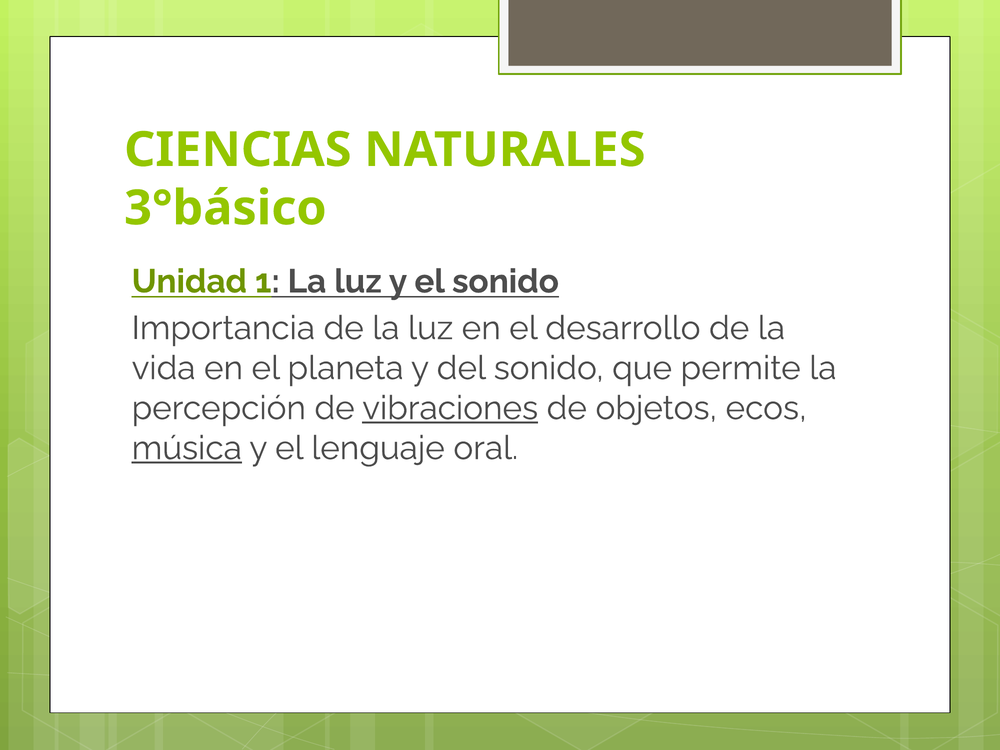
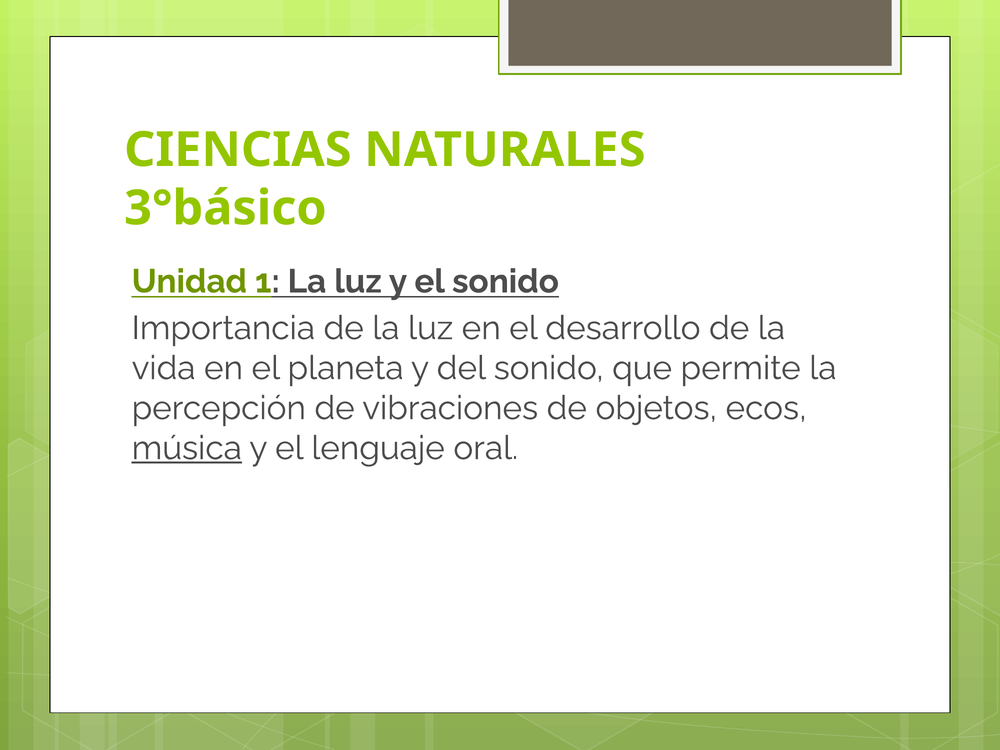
vibraciones underline: present -> none
